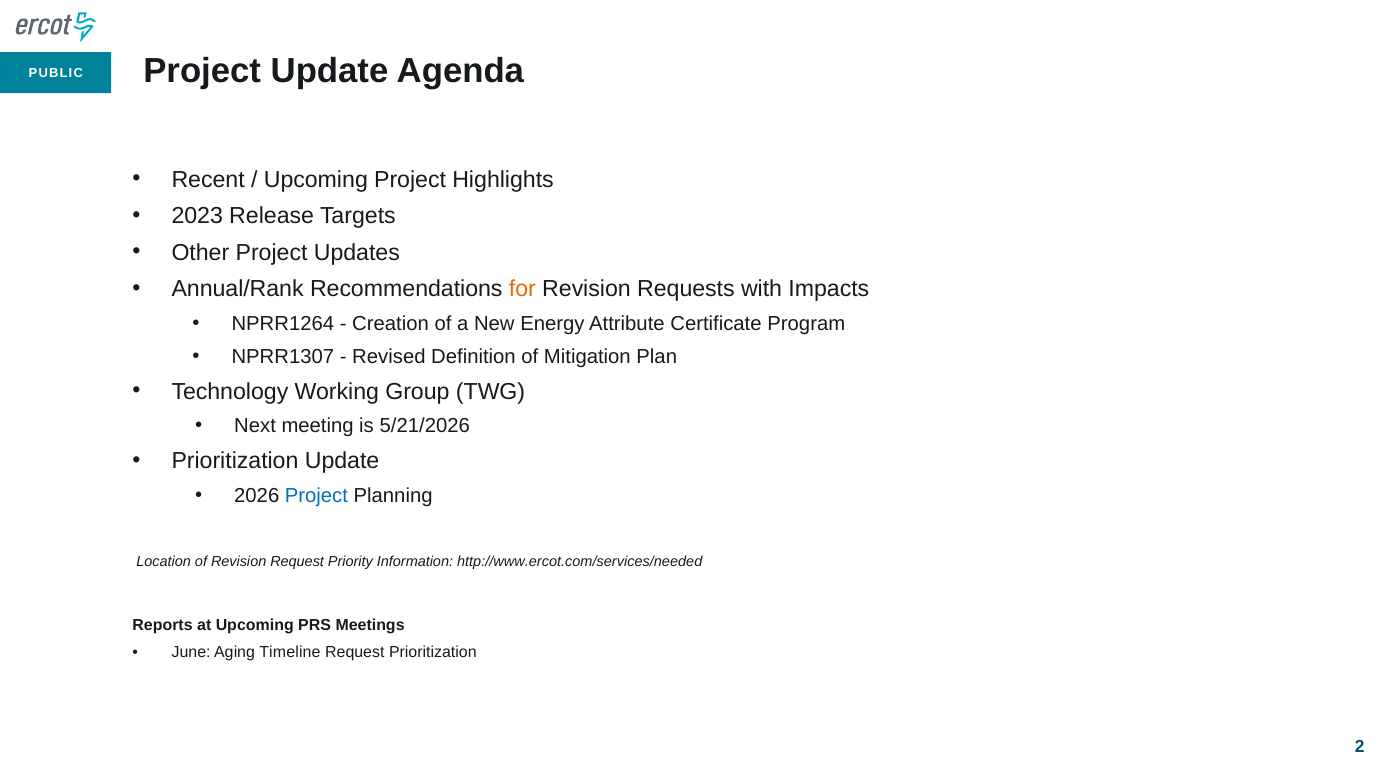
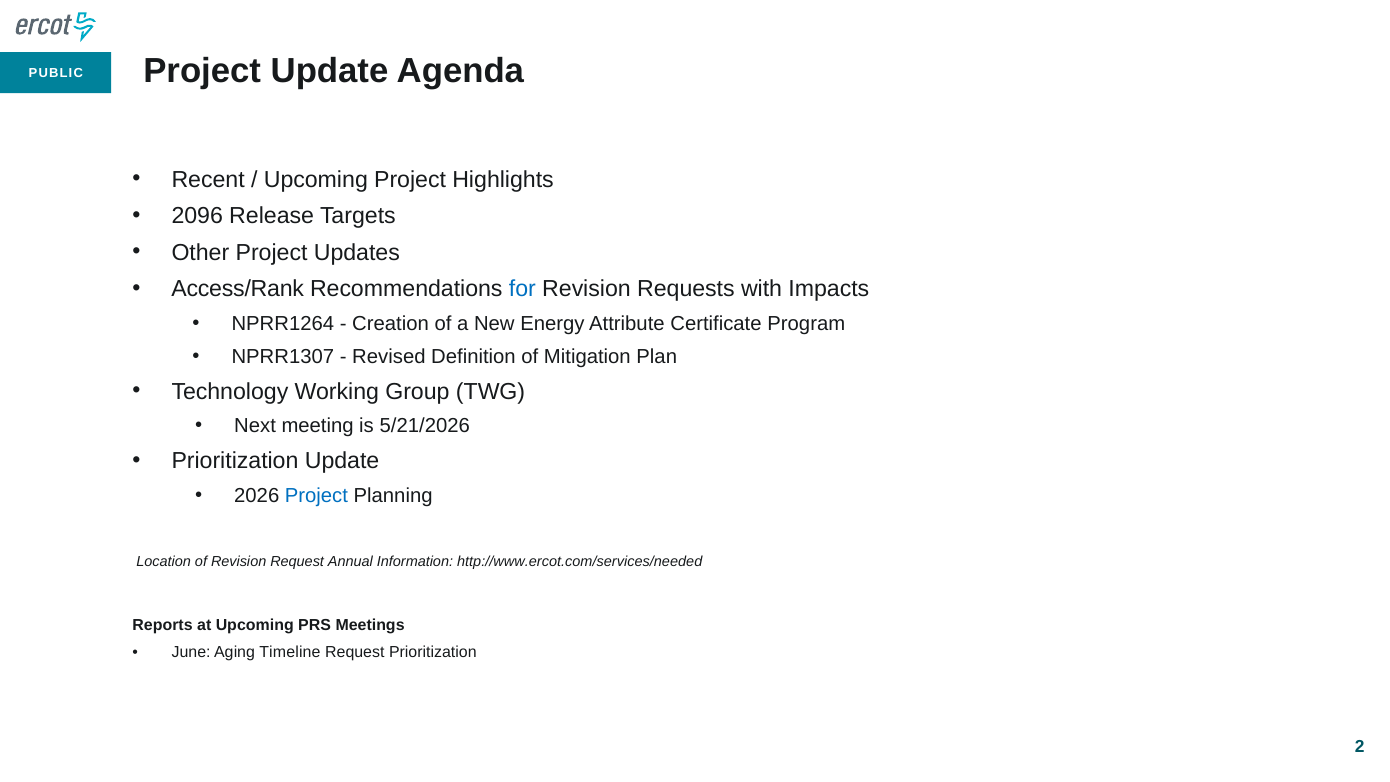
2023: 2023 -> 2096
Annual/Rank: Annual/Rank -> Access/Rank
for colour: orange -> blue
Priority: Priority -> Annual
